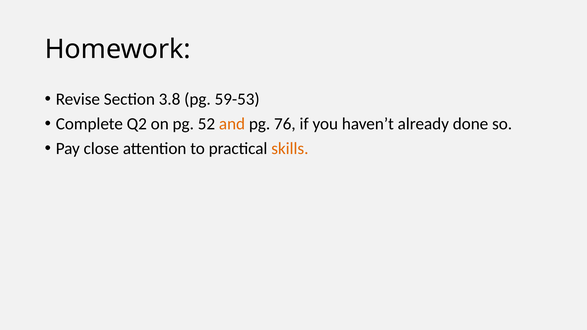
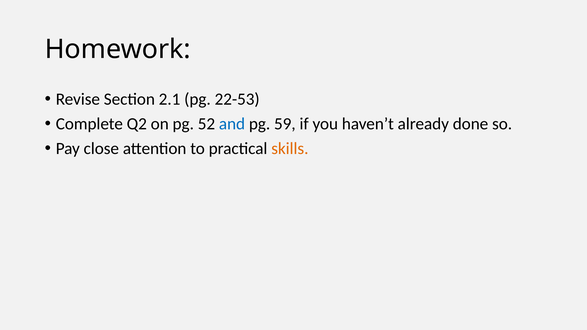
3.8: 3.8 -> 2.1
59-53: 59-53 -> 22-53
and colour: orange -> blue
76: 76 -> 59
